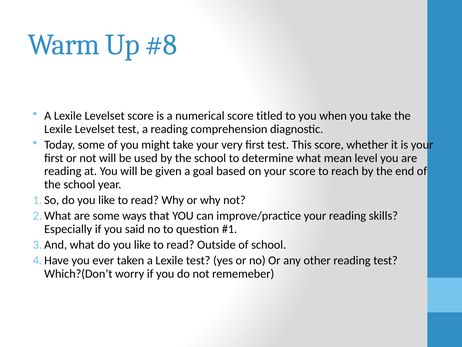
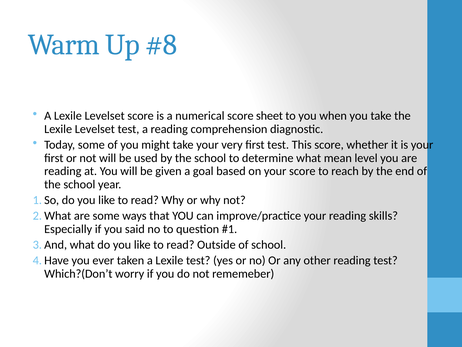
titled: titled -> sheet
